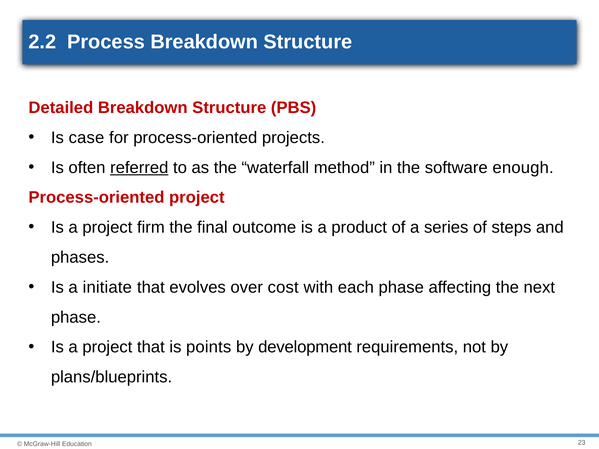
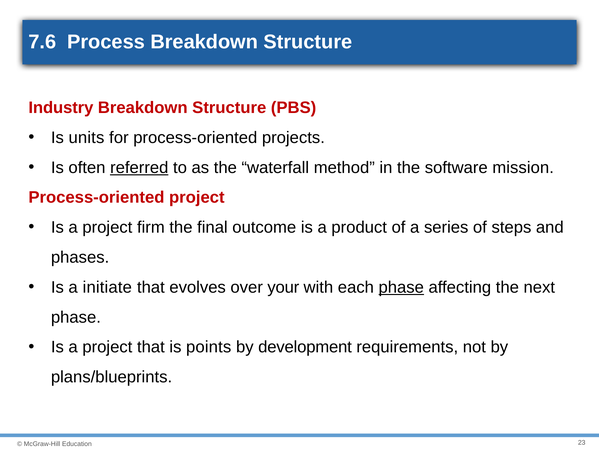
2.2: 2.2 -> 7.6
Detailed: Detailed -> Industry
case: case -> units
enough: enough -> mission
cost: cost -> your
phase at (401, 287) underline: none -> present
